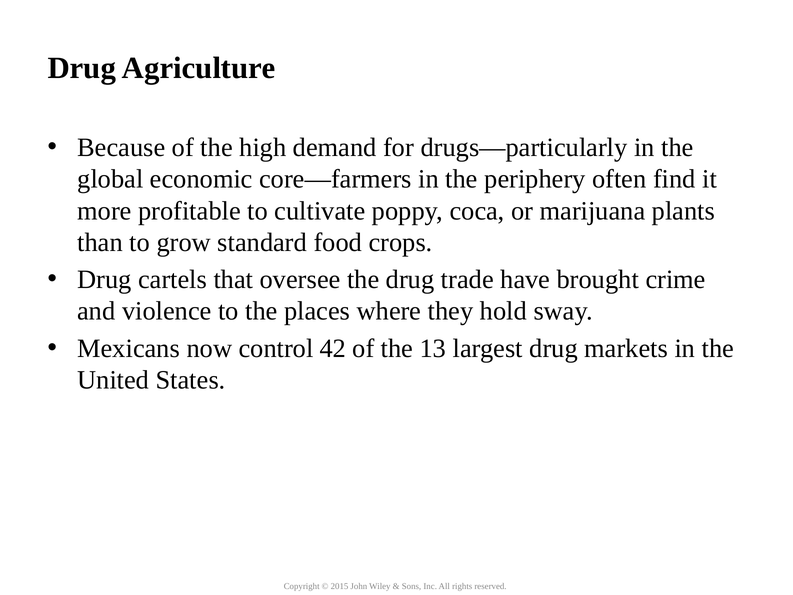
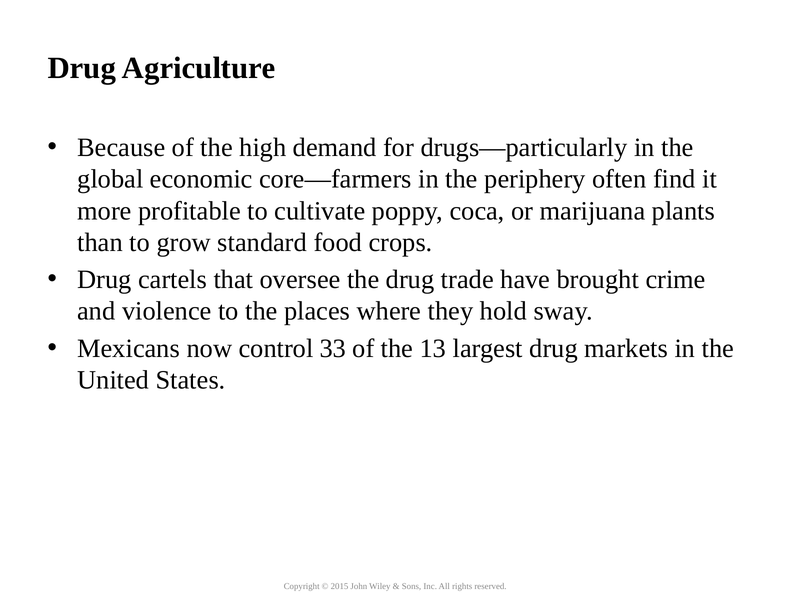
42: 42 -> 33
